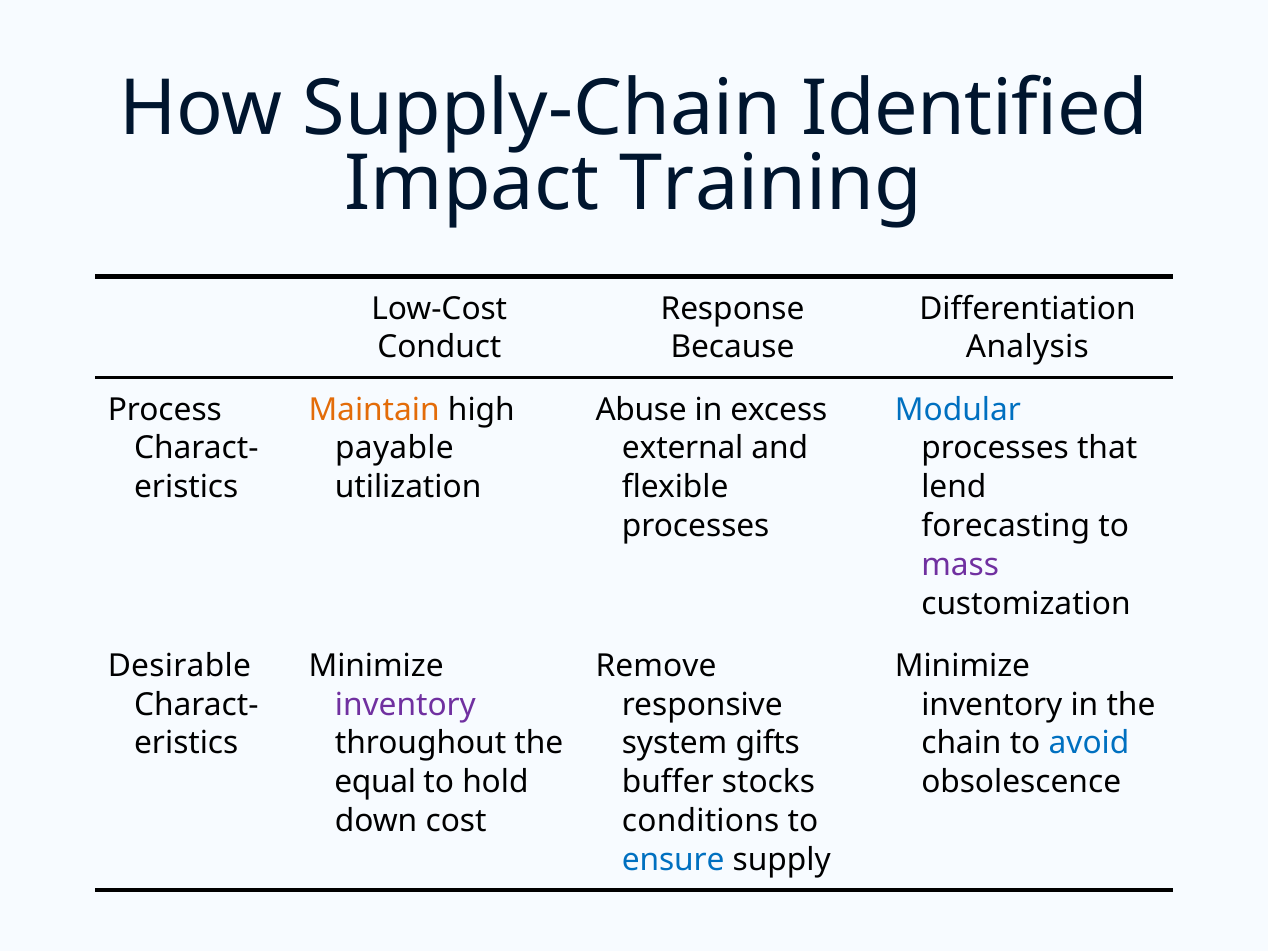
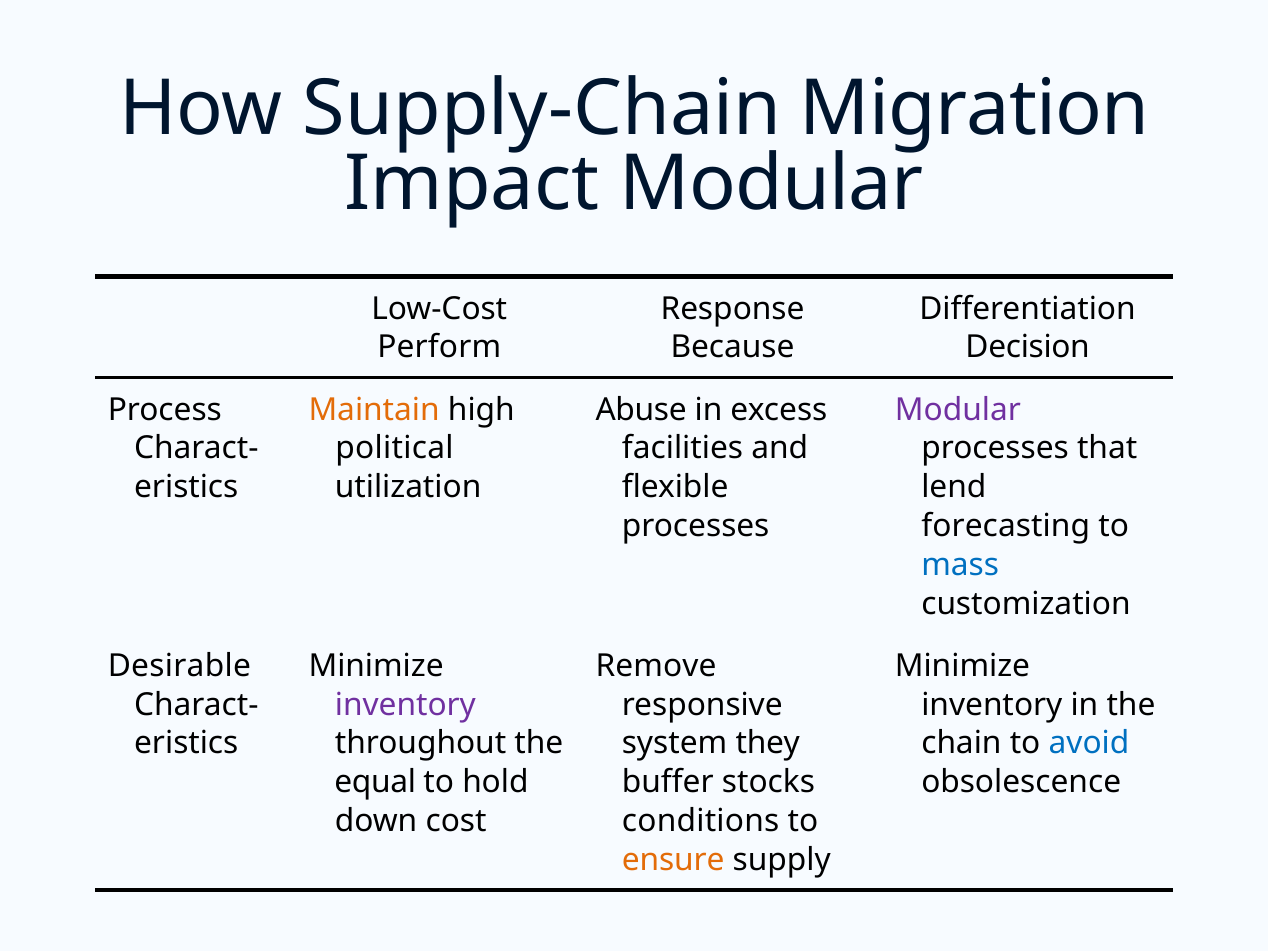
Identified: Identified -> Migration
Impact Training: Training -> Modular
Conduct: Conduct -> Perform
Analysis: Analysis -> Decision
Modular at (958, 410) colour: blue -> purple
payable: payable -> political
external: external -> facilities
mass colour: purple -> blue
gifts: gifts -> they
ensure colour: blue -> orange
